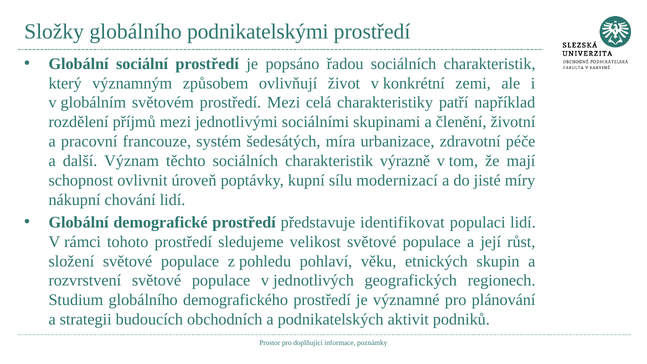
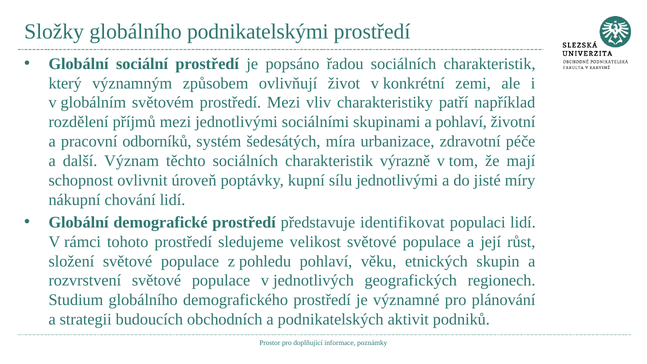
celá: celá -> vliv
a členění: členění -> pohlaví
francouze: francouze -> odborníků
sílu modernizací: modernizací -> jednotlivými
